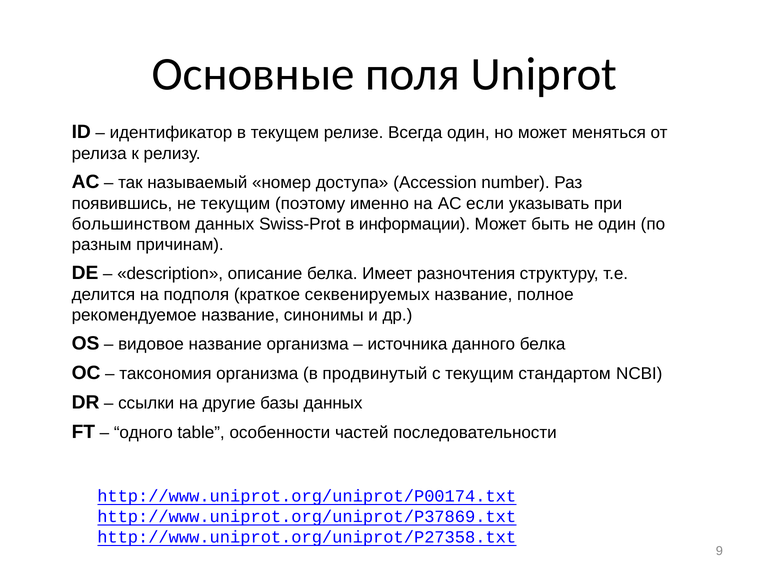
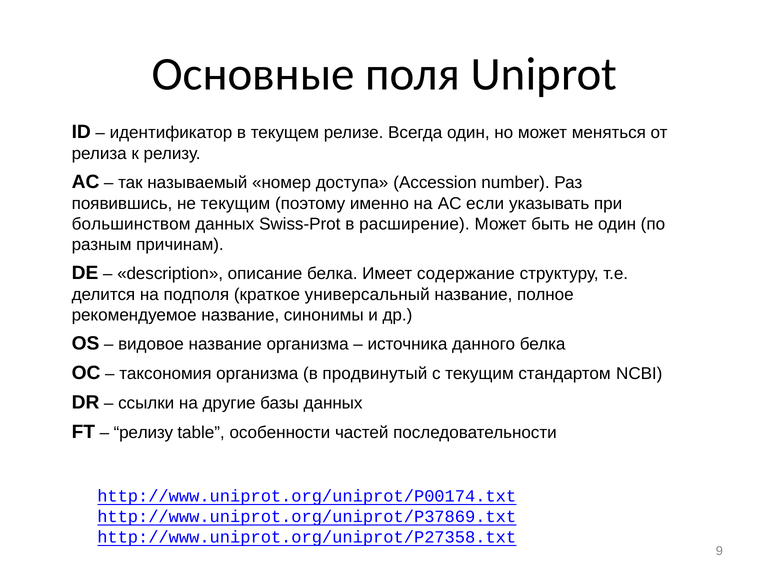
информации: информации -> расширение
разночтения: разночтения -> содержание
секвенируемых: секвенируемых -> универсальный
одного at (143, 433): одного -> релизу
